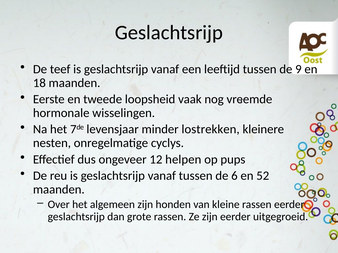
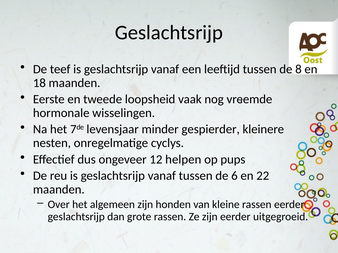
9: 9 -> 8
lostrekken: lostrekken -> gespierder
52: 52 -> 22
